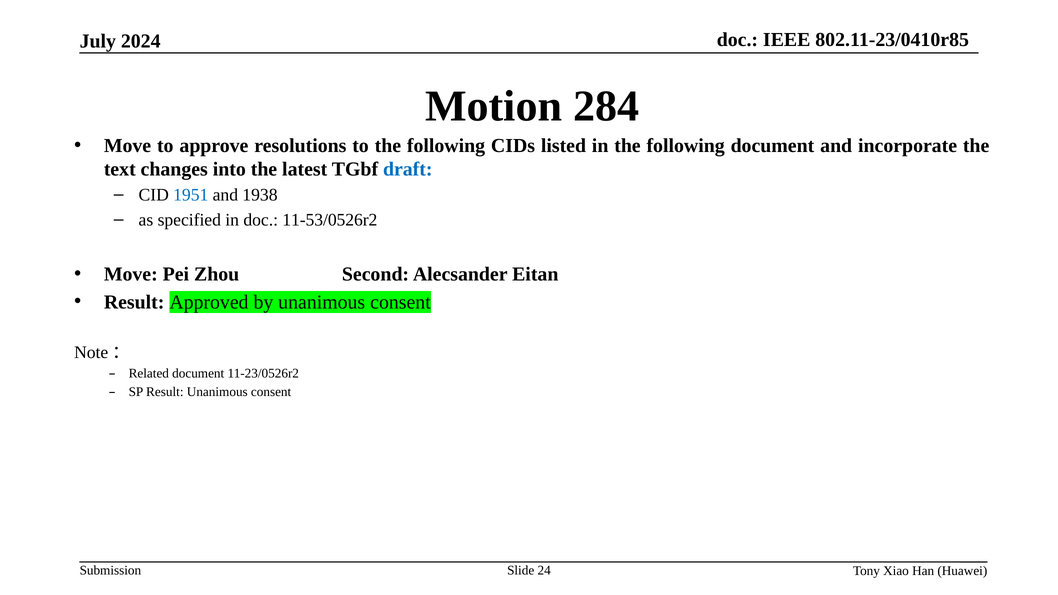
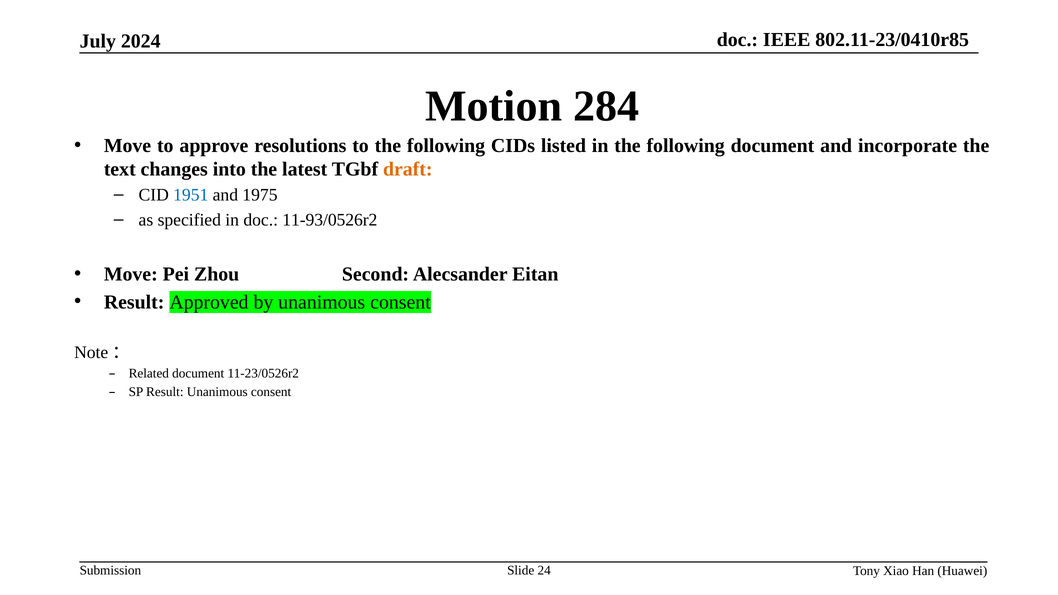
draft colour: blue -> orange
1938: 1938 -> 1975
11-53/0526r2: 11-53/0526r2 -> 11-93/0526r2
